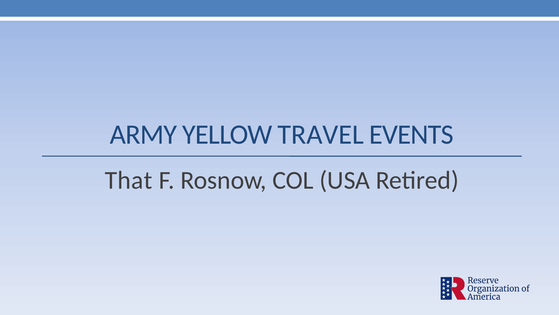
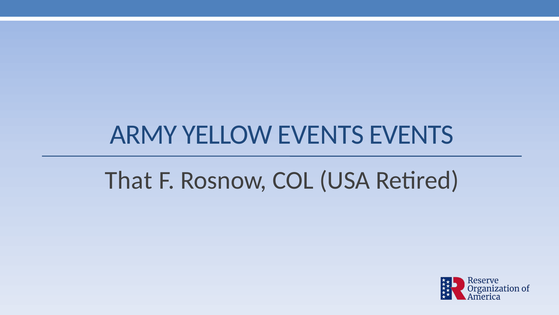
YELLOW TRAVEL: TRAVEL -> EVENTS
